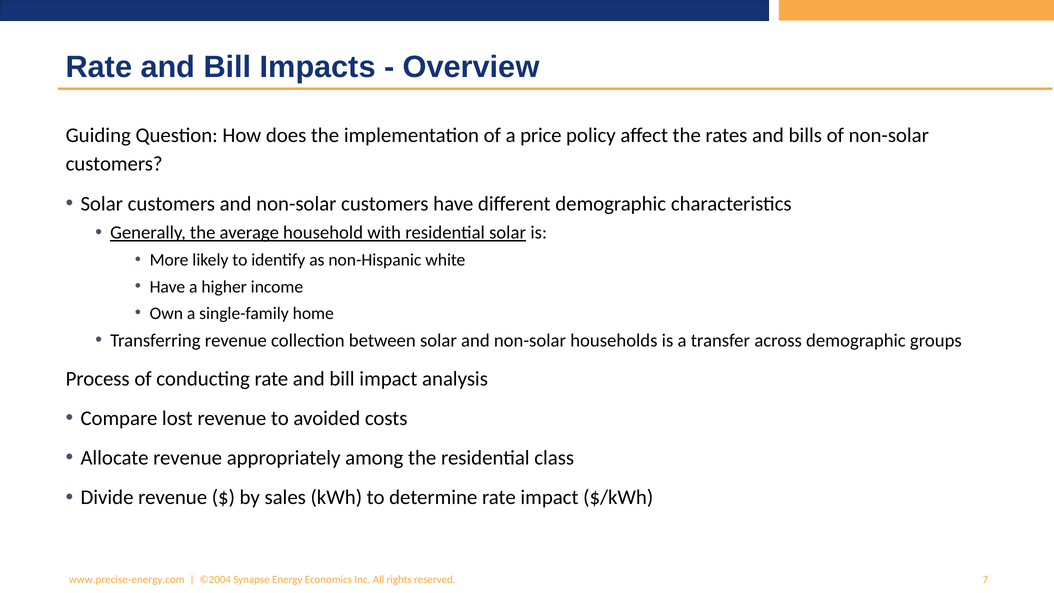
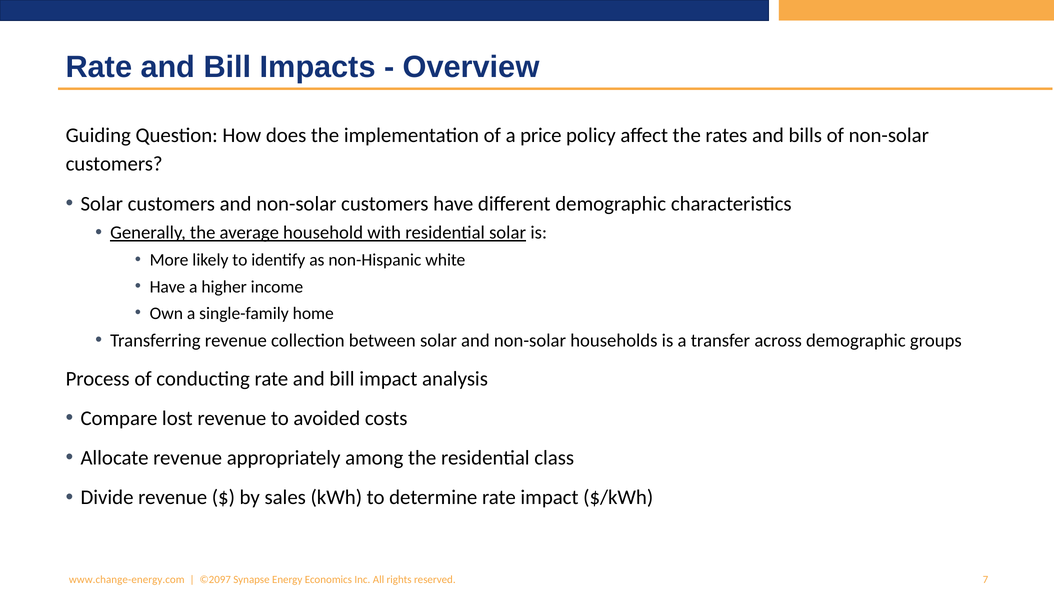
www.precise-energy.com: www.precise-energy.com -> www.change-energy.com
©2004: ©2004 -> ©2097
